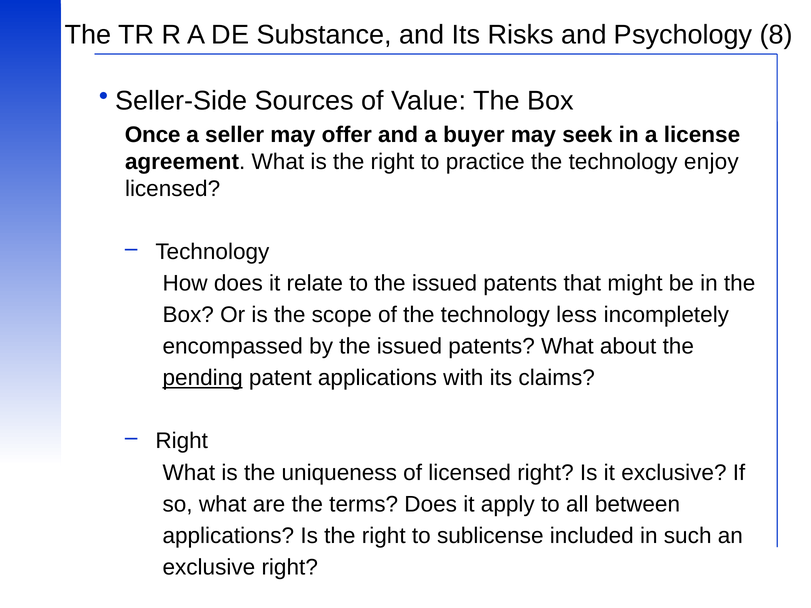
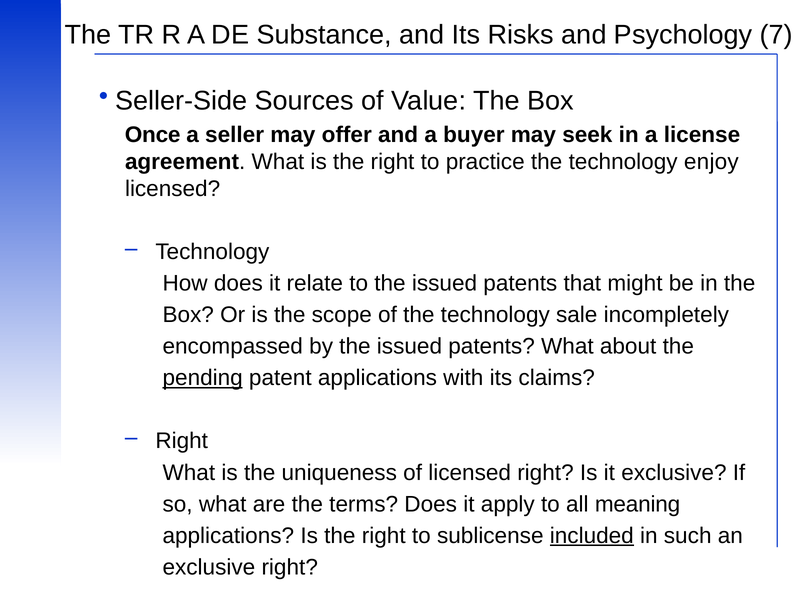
8: 8 -> 7
less: less -> sale
between: between -> meaning
included underline: none -> present
